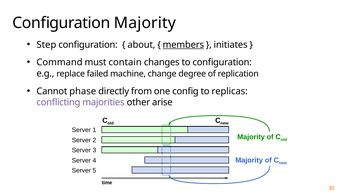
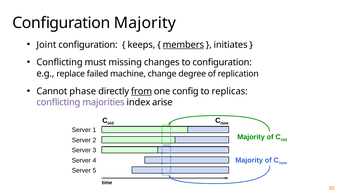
Step: Step -> Joint
about: about -> keeps
Command at (59, 62): Command -> Conflicting
contain: contain -> missing
from underline: none -> present
other: other -> index
